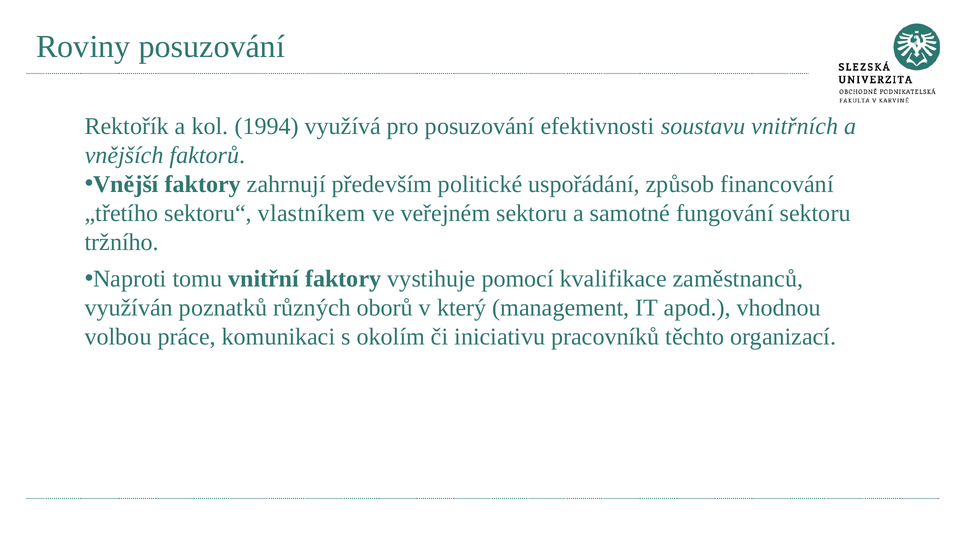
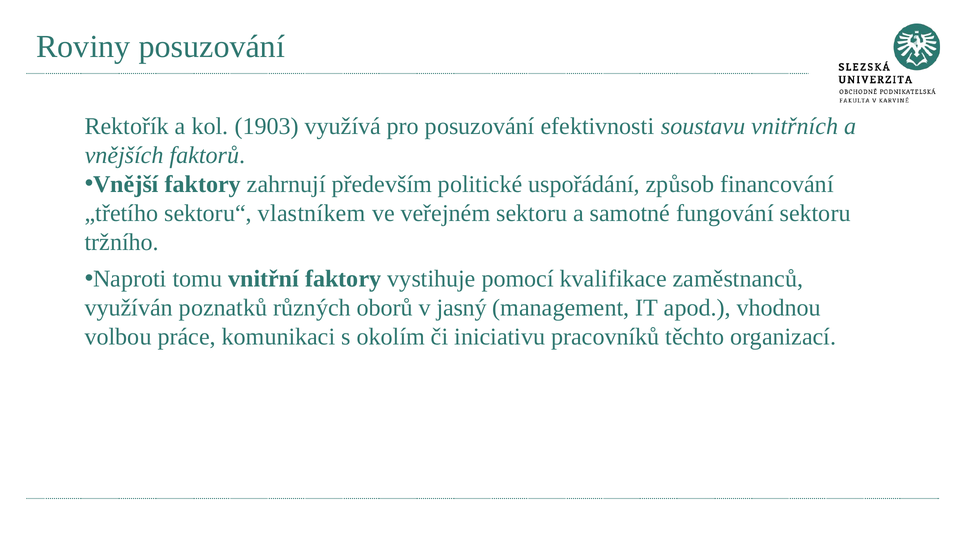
1994: 1994 -> 1903
který: který -> jasný
